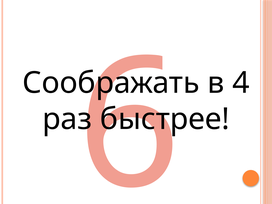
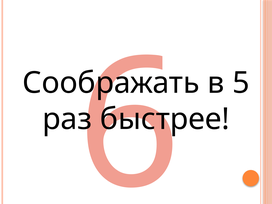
4: 4 -> 5
